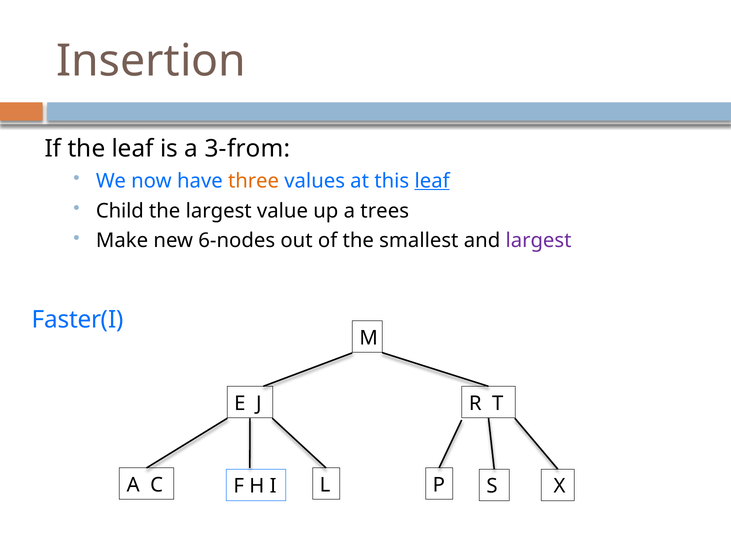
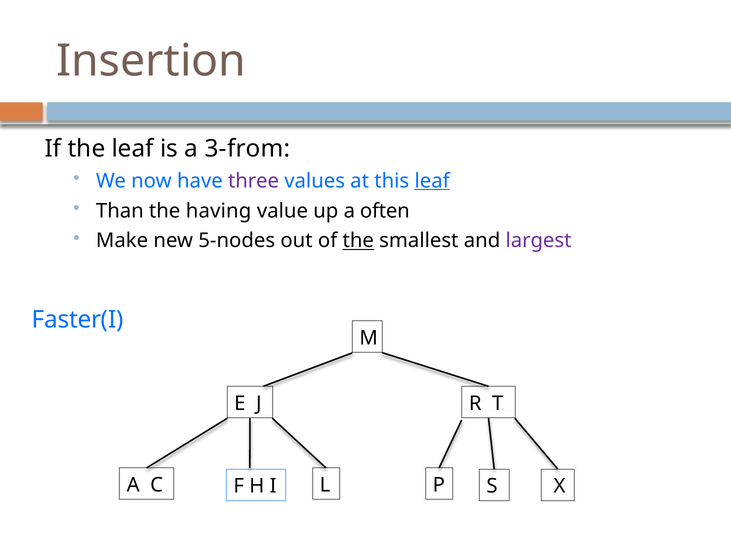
three colour: orange -> purple
Child: Child -> Than
the largest: largest -> having
trees: trees -> often
6-nodes: 6-nodes -> 5-nodes
the at (358, 241) underline: none -> present
